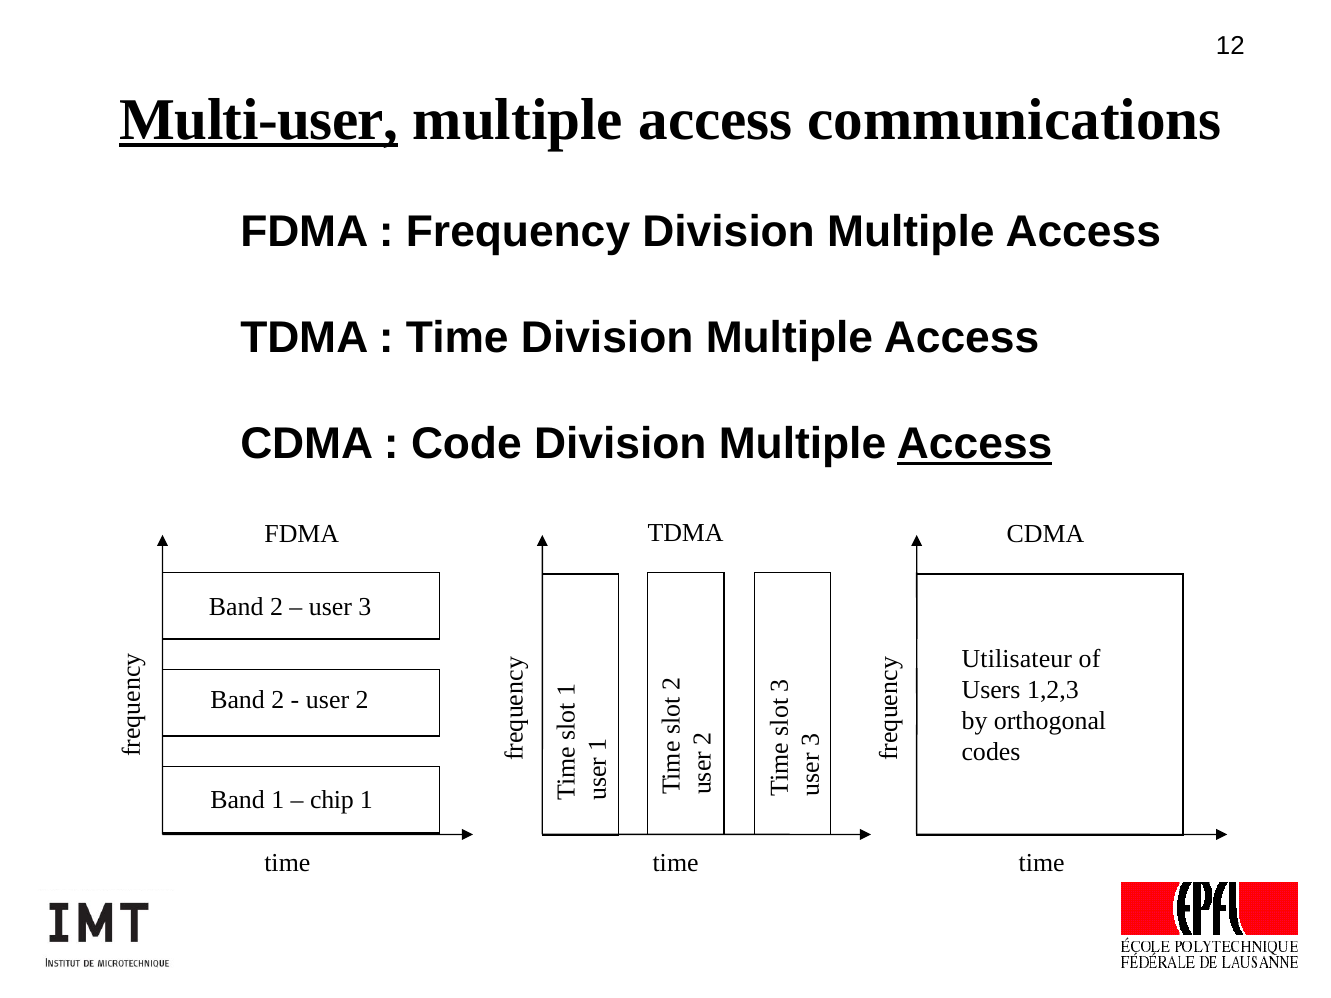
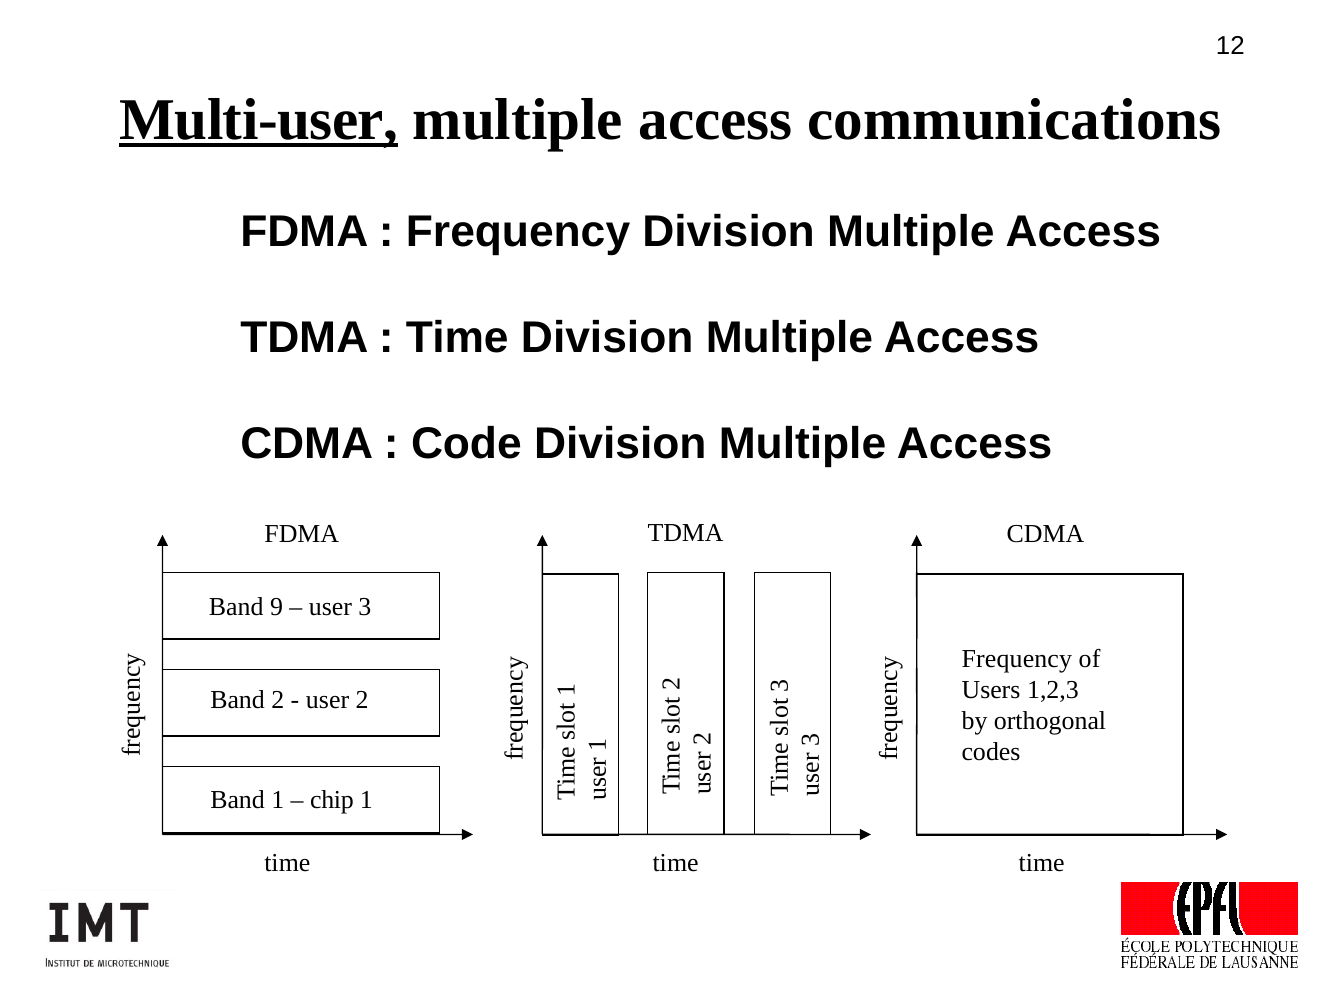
Access at (975, 444) underline: present -> none
2 at (277, 608): 2 -> 9
Utilisateur at (1017, 659): Utilisateur -> Frequency
